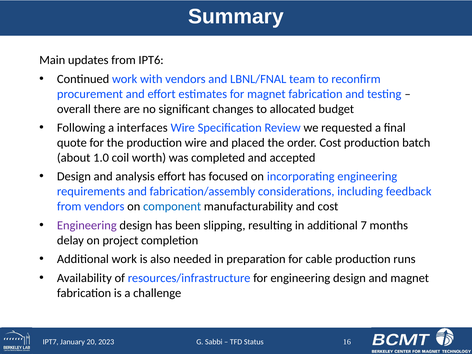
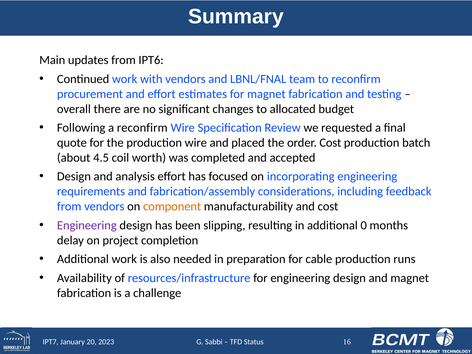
a interfaces: interfaces -> reconfirm
1.0: 1.0 -> 4.5
component colour: blue -> orange
7: 7 -> 0
